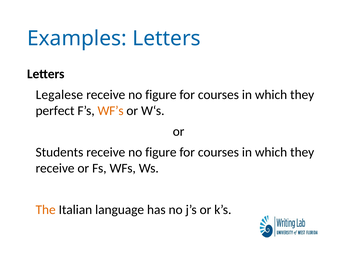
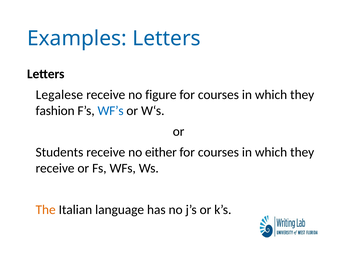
perfect: perfect -> fashion
WF’s colour: orange -> blue
Students receive no figure: figure -> either
